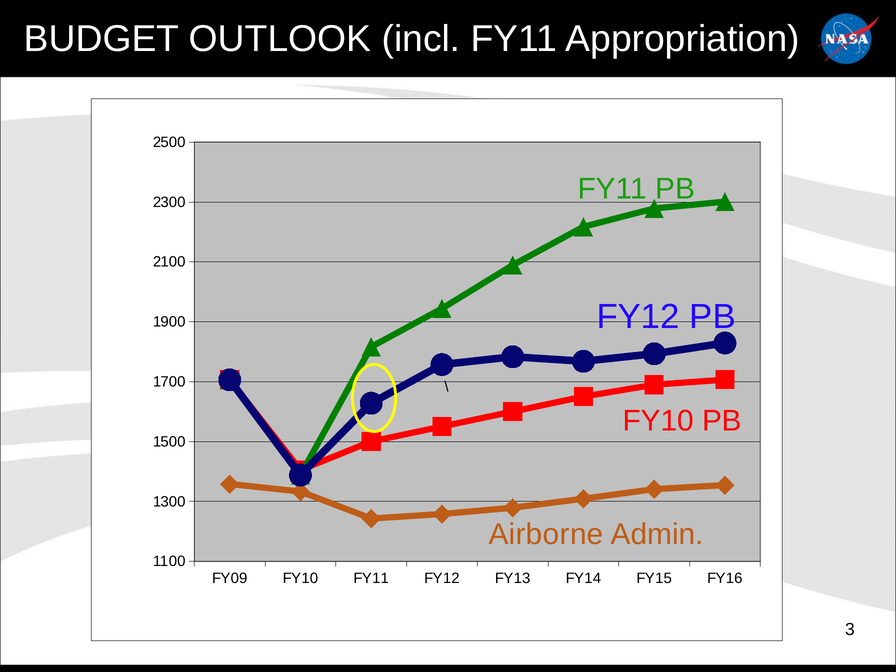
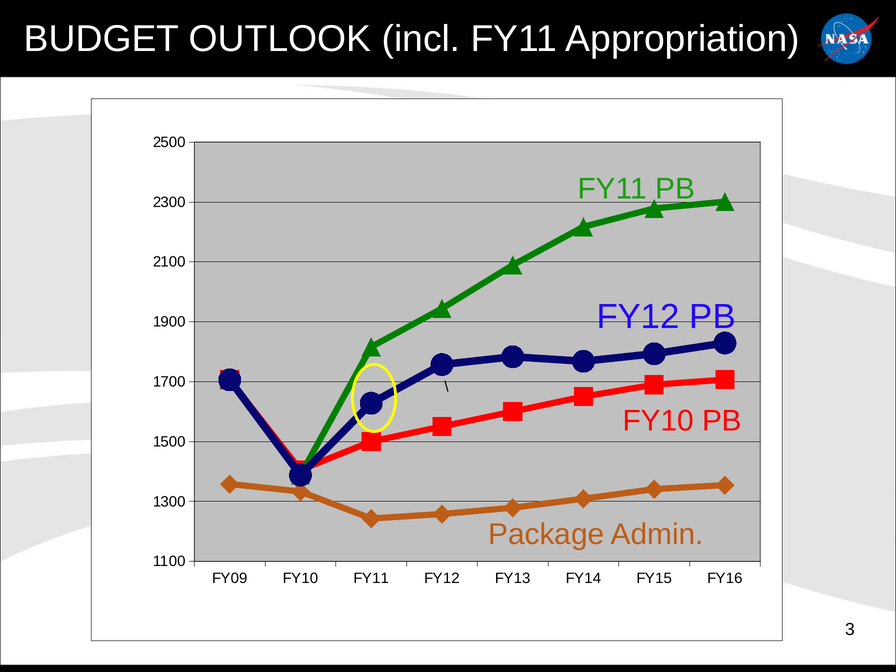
Airborne: Airborne -> Package
